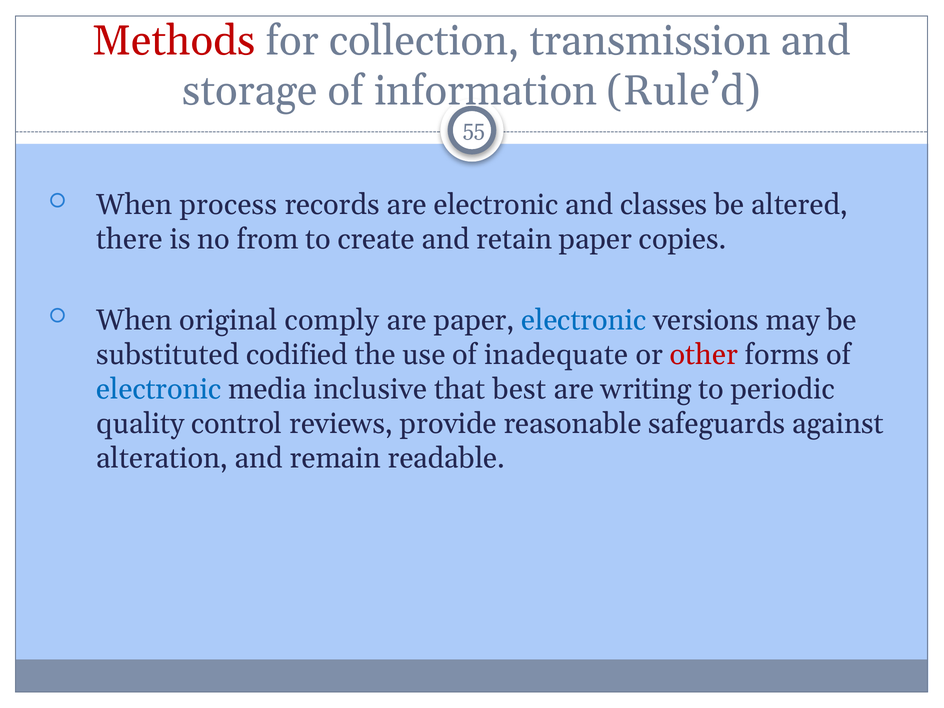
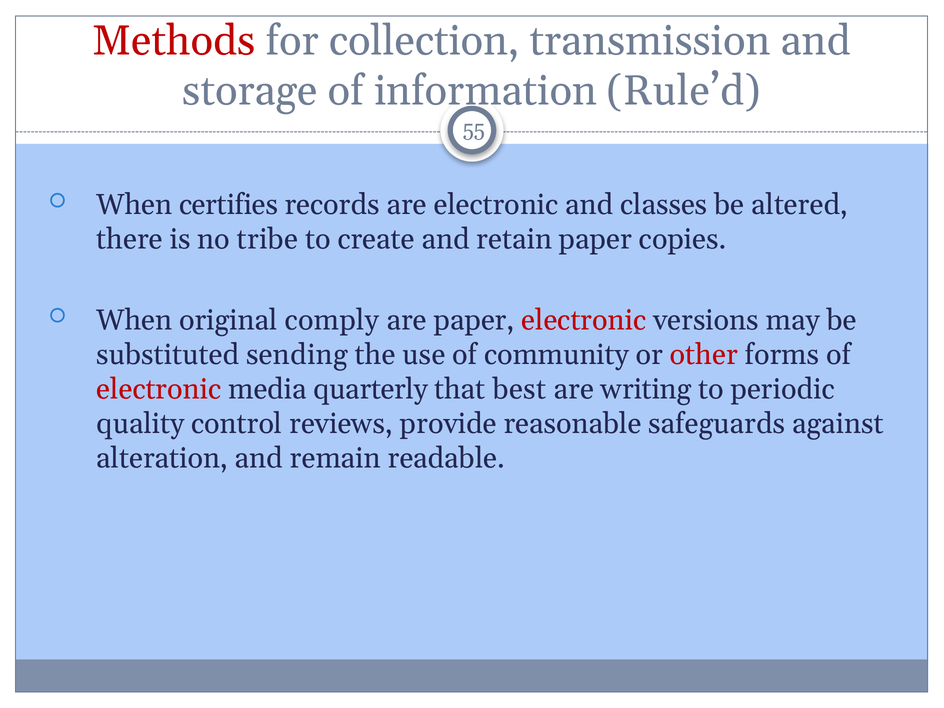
process: process -> certifies
from: from -> tribe
electronic at (584, 320) colour: blue -> red
codified: codified -> sending
inadequate: inadequate -> community
electronic at (159, 389) colour: blue -> red
inclusive: inclusive -> quarterly
